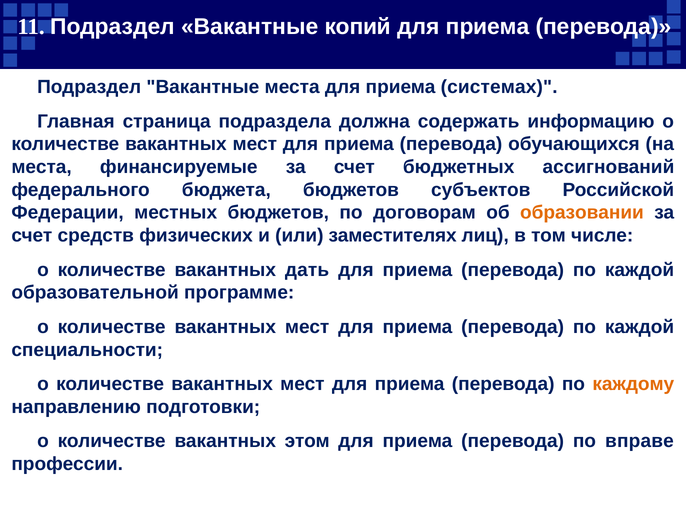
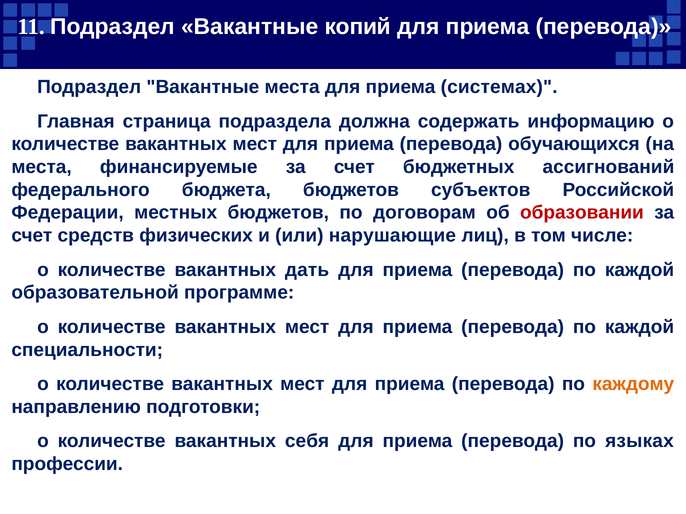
образовании colour: orange -> red
заместителях: заместителях -> нарушающие
этом: этом -> себя
вправе: вправе -> языках
